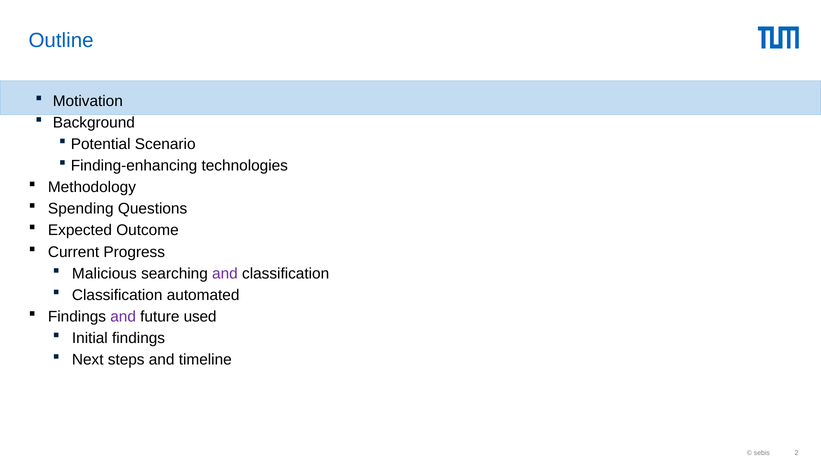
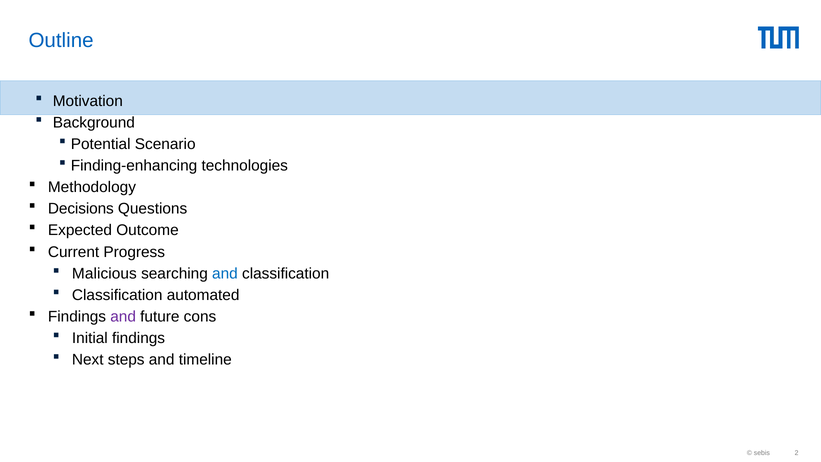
Spending: Spending -> Decisions
and at (225, 273) colour: purple -> blue
used: used -> cons
